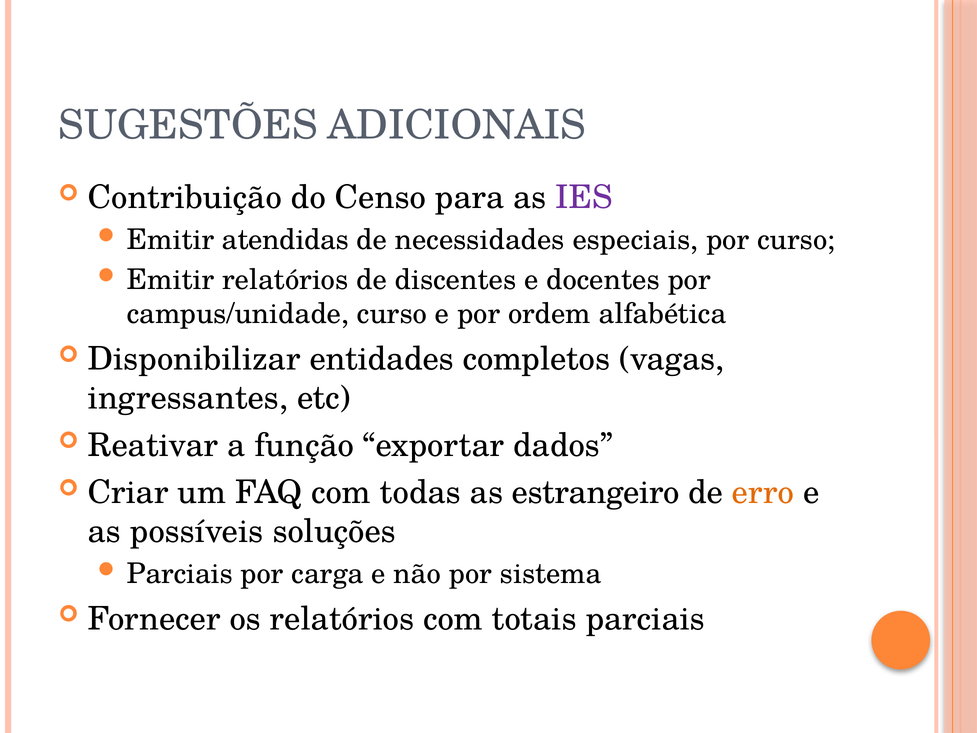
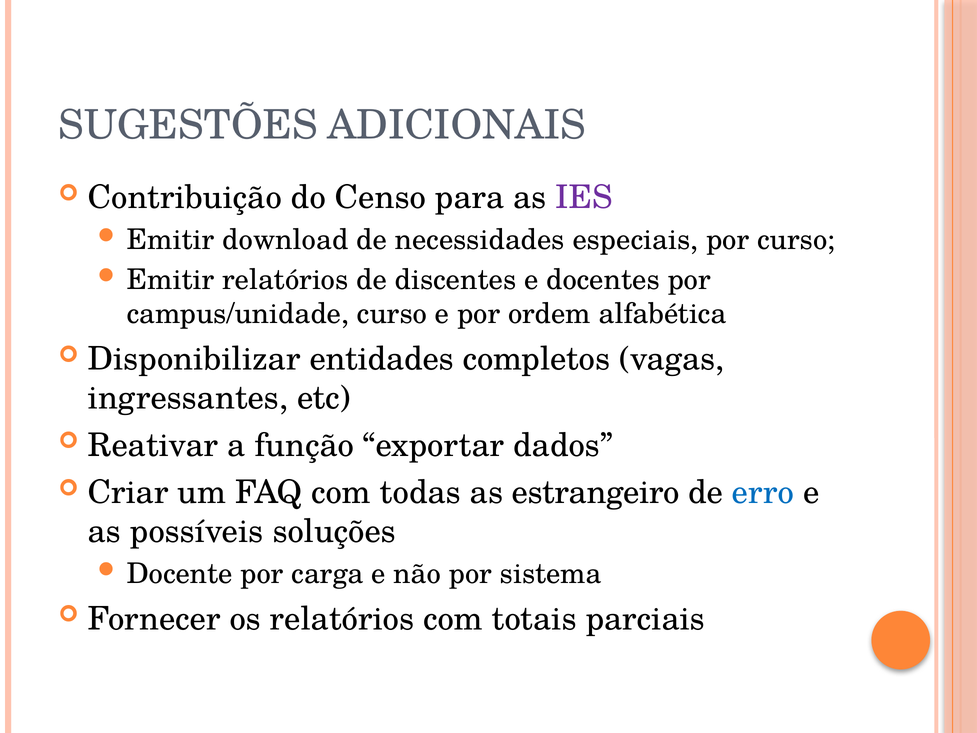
atendidas: atendidas -> download
erro colour: orange -> blue
Parciais at (180, 573): Parciais -> Docente
